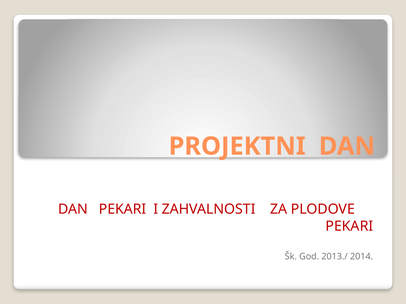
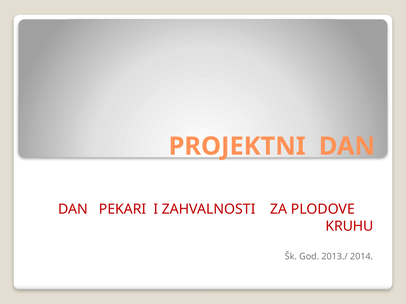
PEKARI at (349, 227): PEKARI -> KRUHU
